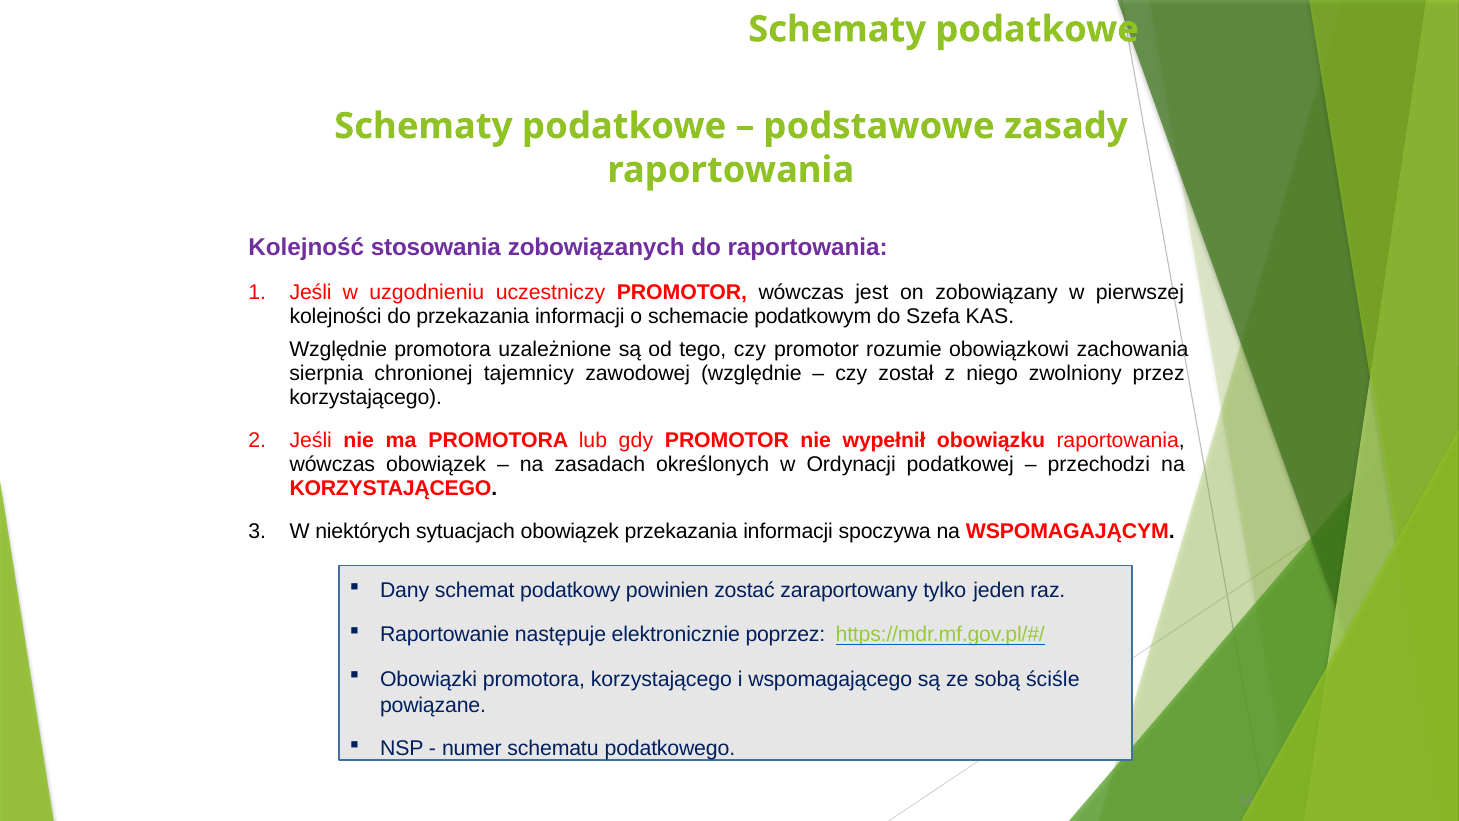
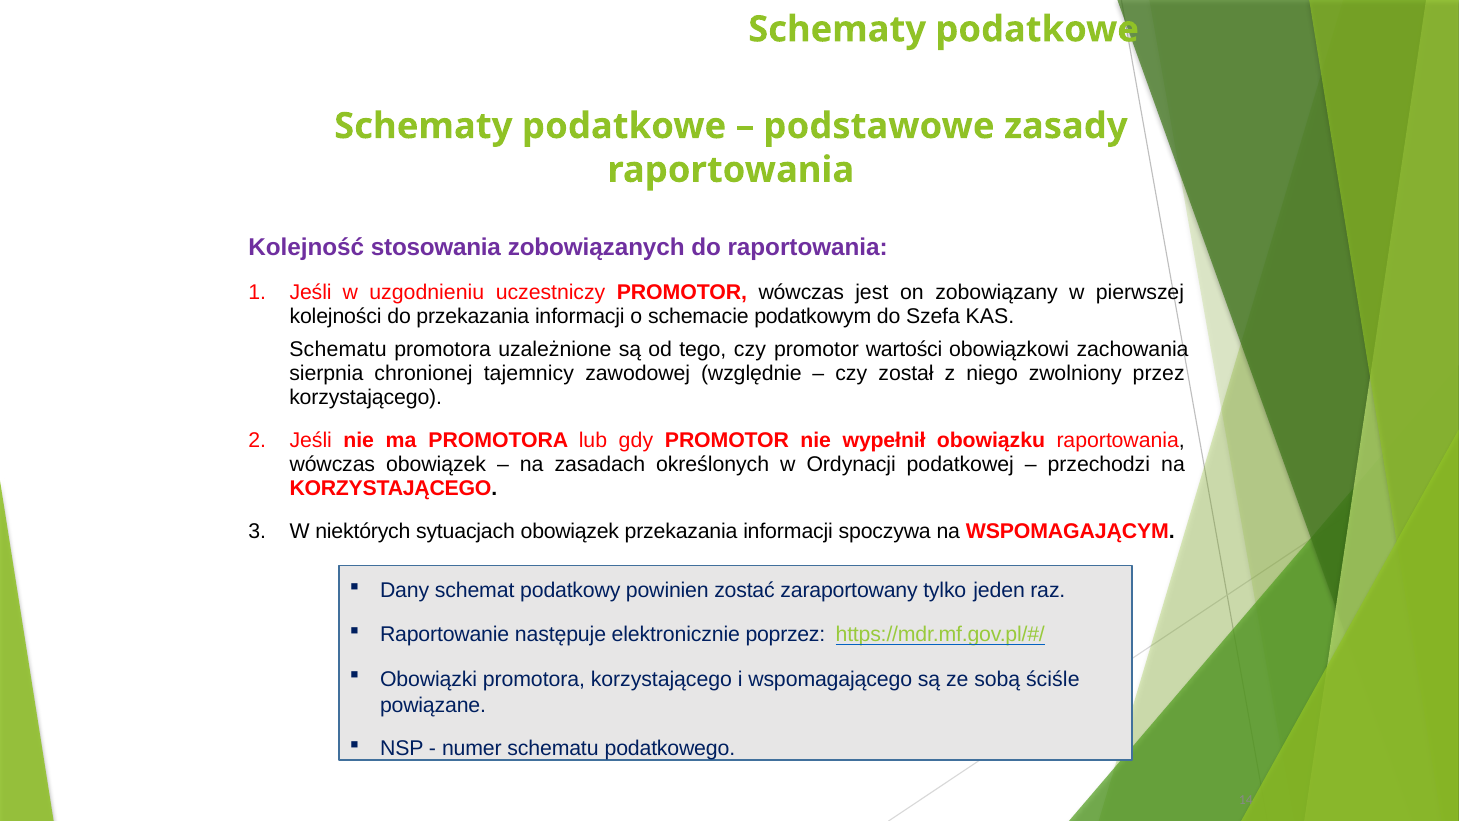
Względnie at (338, 349): Względnie -> Schematu
rozumie: rozumie -> wartości
